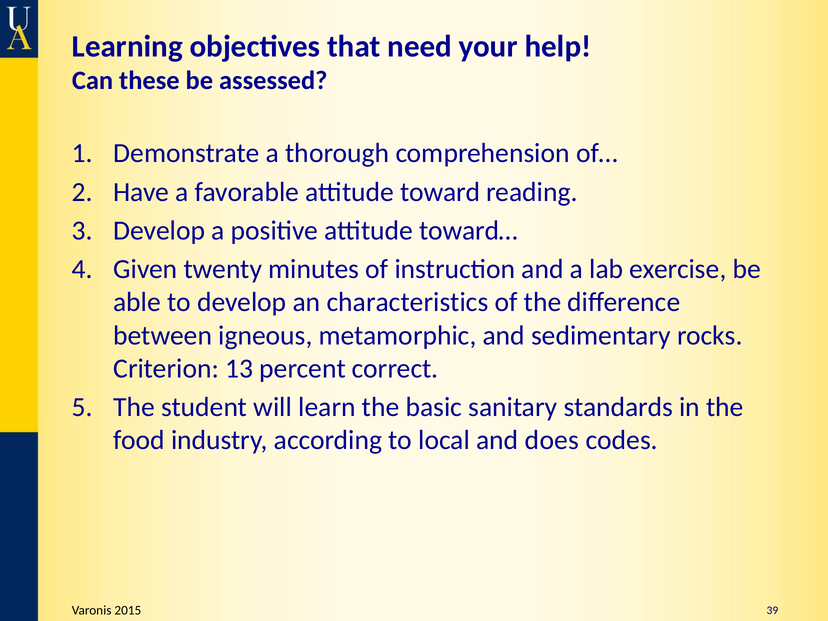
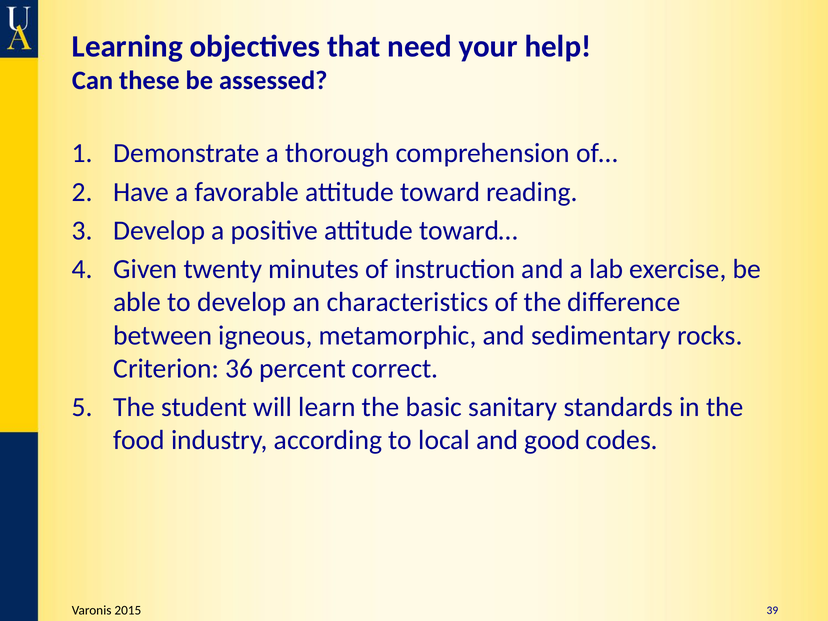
13: 13 -> 36
does: does -> good
